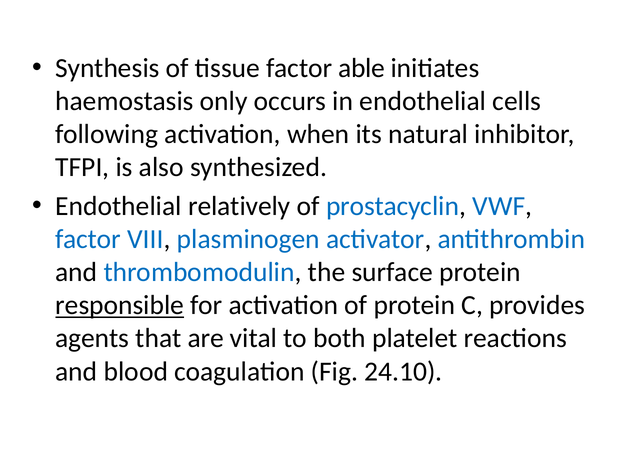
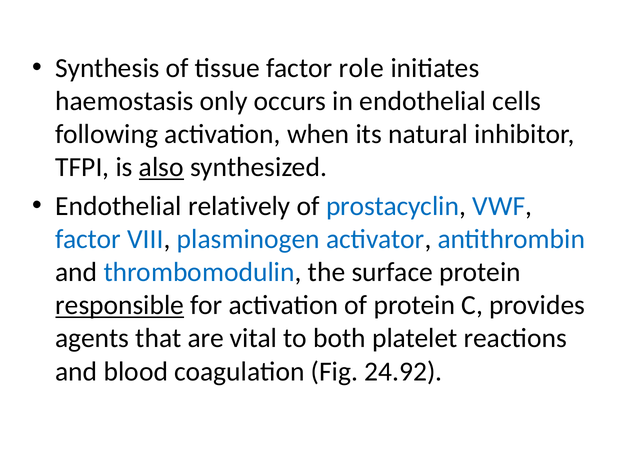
able: able -> role
also underline: none -> present
24.10: 24.10 -> 24.92
